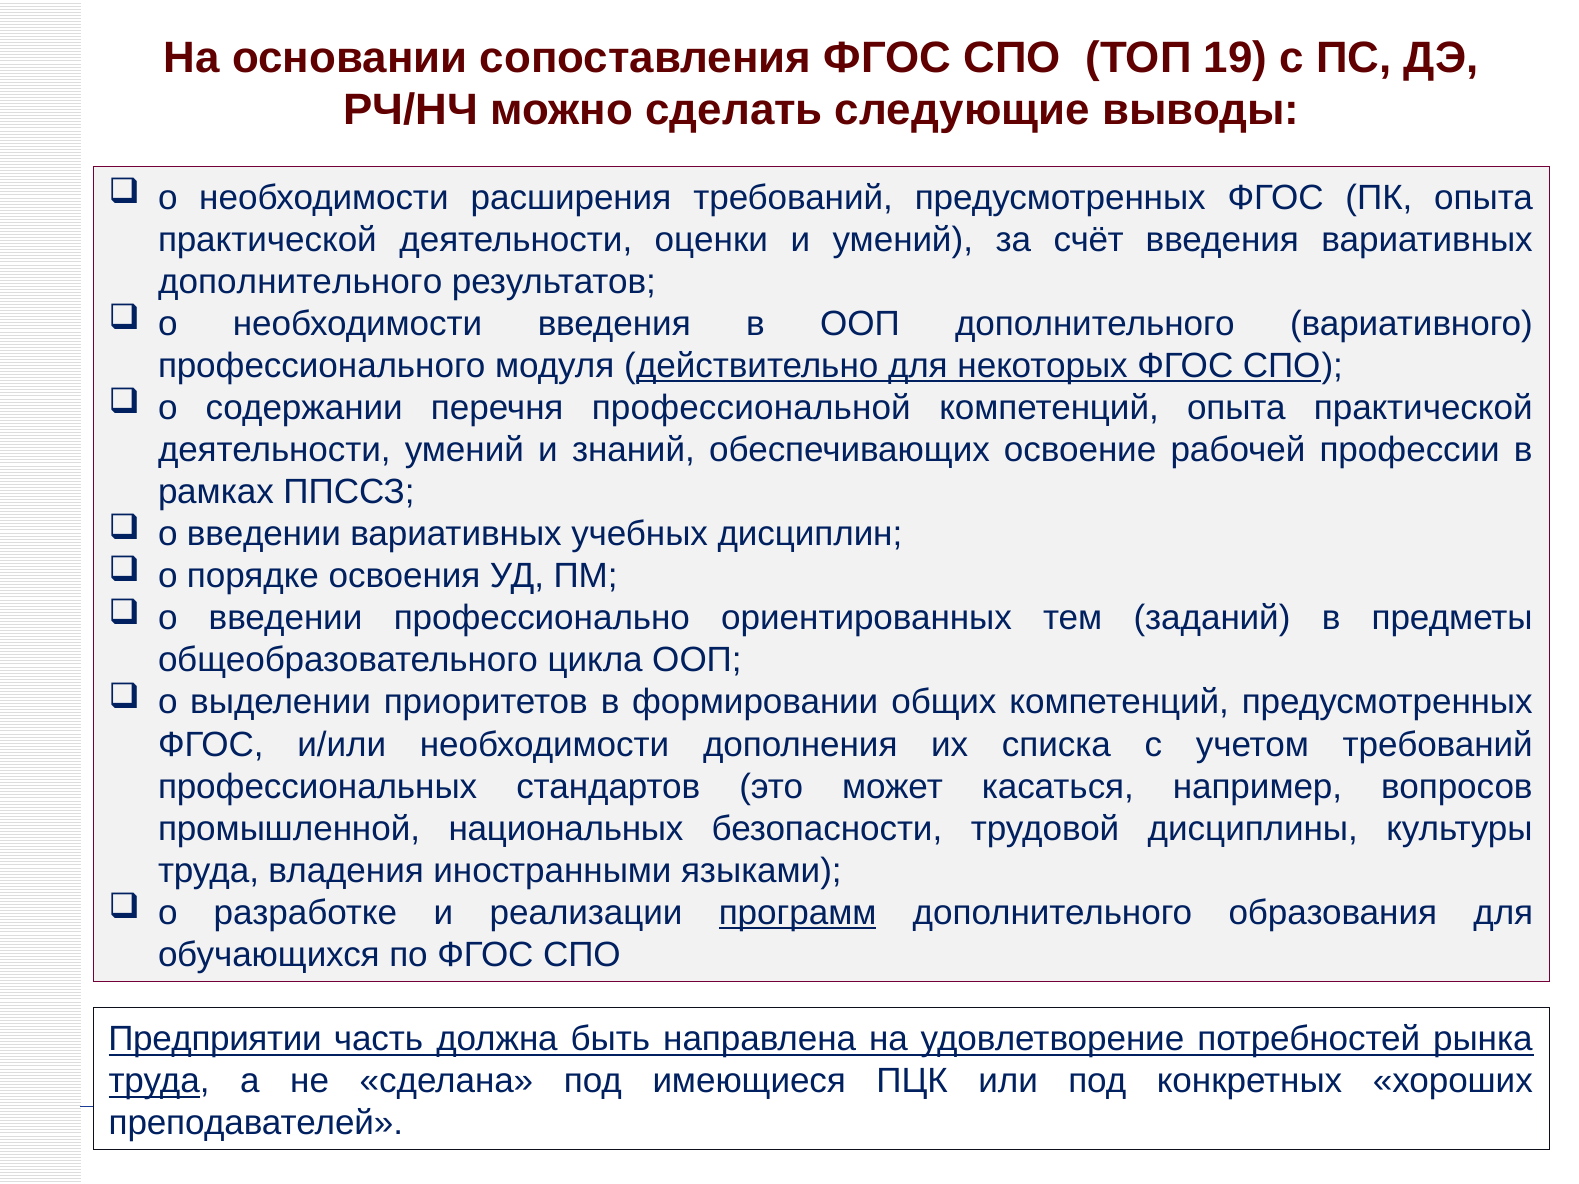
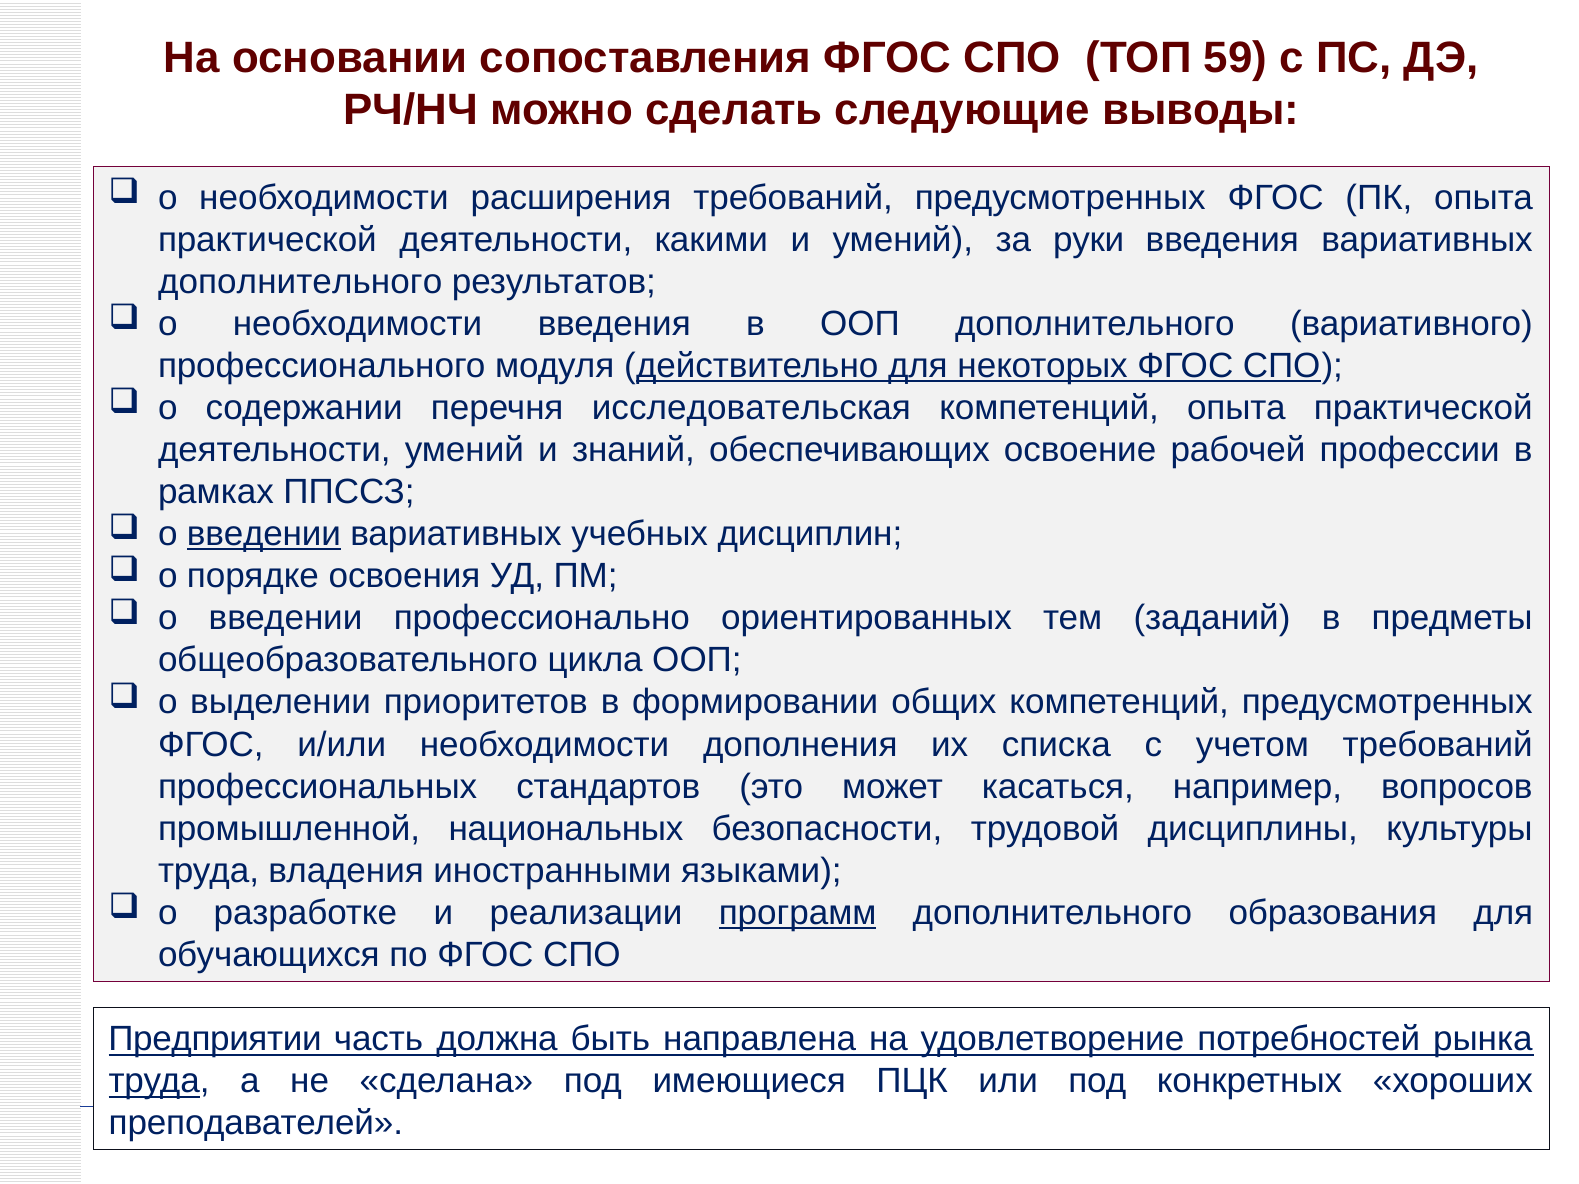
19: 19 -> 59
оценки: оценки -> какими
счёт: счёт -> руки
профессиональной: профессиональной -> исследовательская
введении at (264, 534) underline: none -> present
